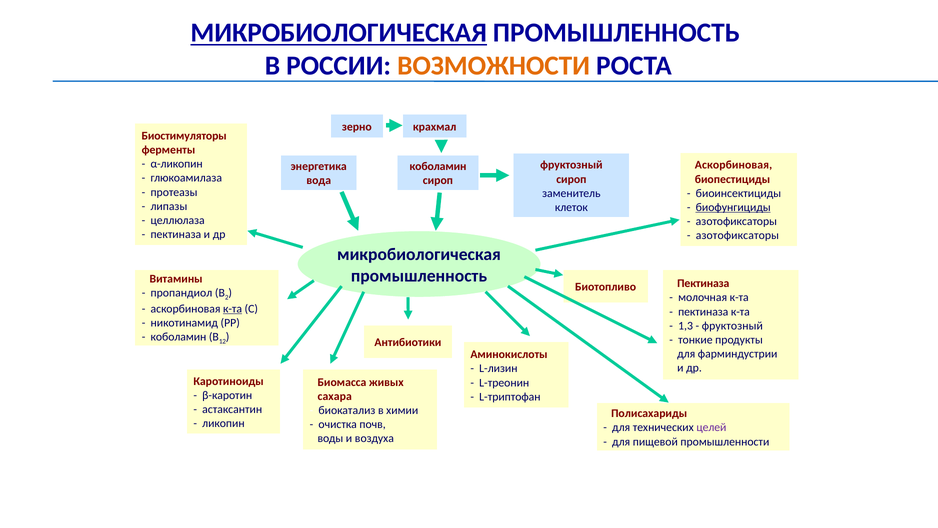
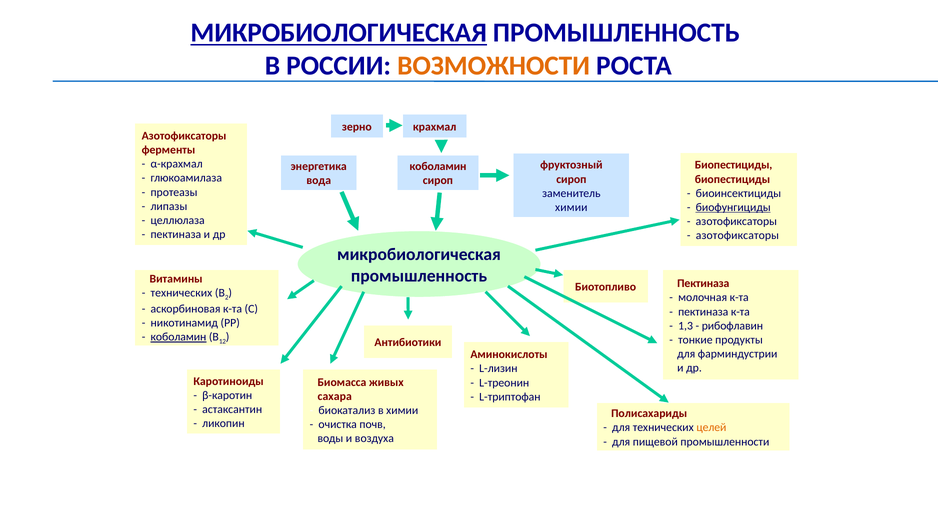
Биостимуляторы at (184, 136): Биостимуляторы -> Азотофиксаторы
α-ликопин: α-ликопин -> α-крахмал
Аскорбиновая at (734, 165): Аскорбиновая -> Биопестициды
клеток at (571, 207): клеток -> химии
пропандиол at (181, 293): пропандиол -> технических
к-та at (233, 309) underline: present -> none
фруктозный at (732, 326): фруктозный -> рибофлавин
коболамин at (178, 337) underline: none -> present
целей colour: purple -> orange
